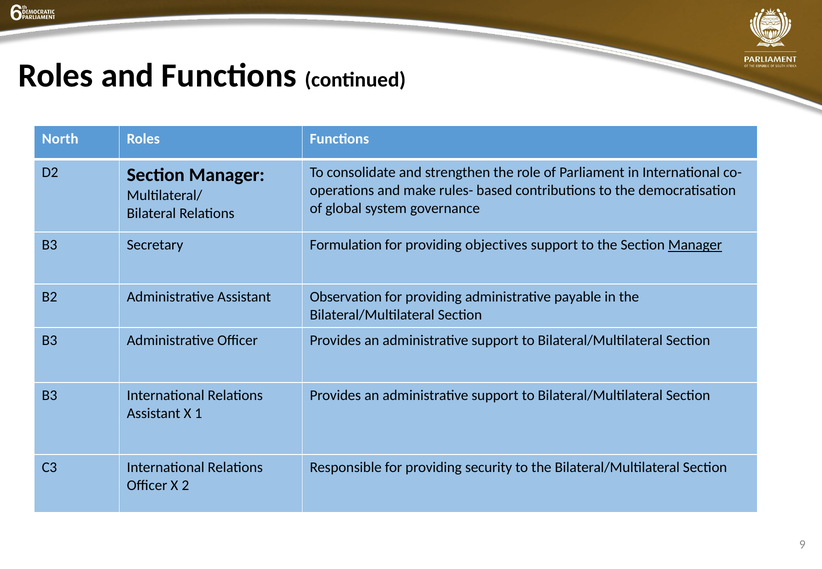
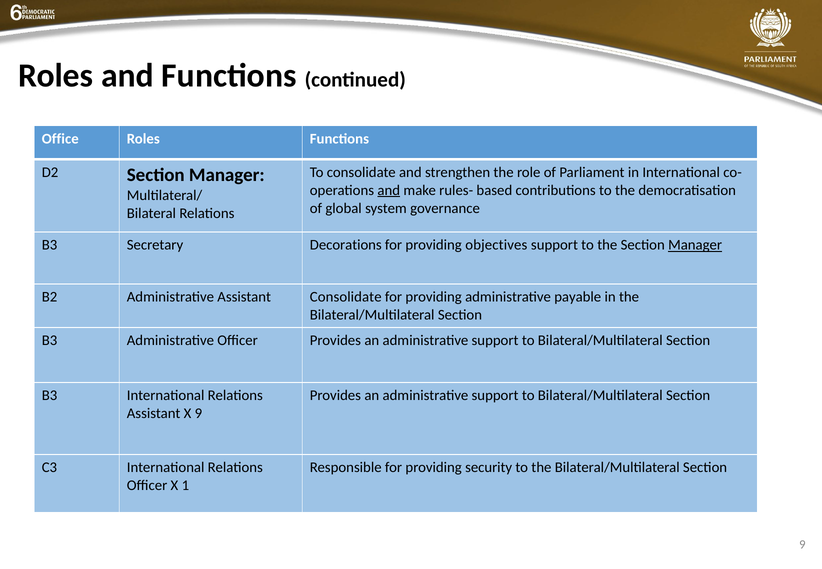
North: North -> Office
and at (389, 190) underline: none -> present
Formulation: Formulation -> Decorations
Assistant Observation: Observation -> Consolidate
X 1: 1 -> 9
2: 2 -> 1
